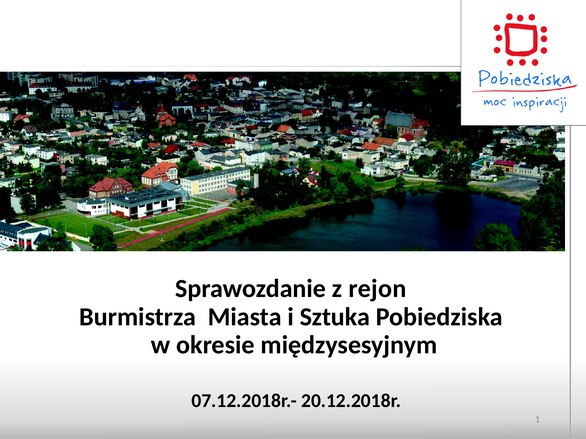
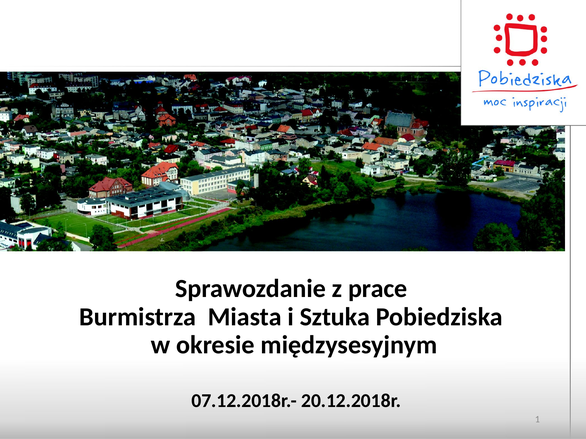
rejon: rejon -> prace
